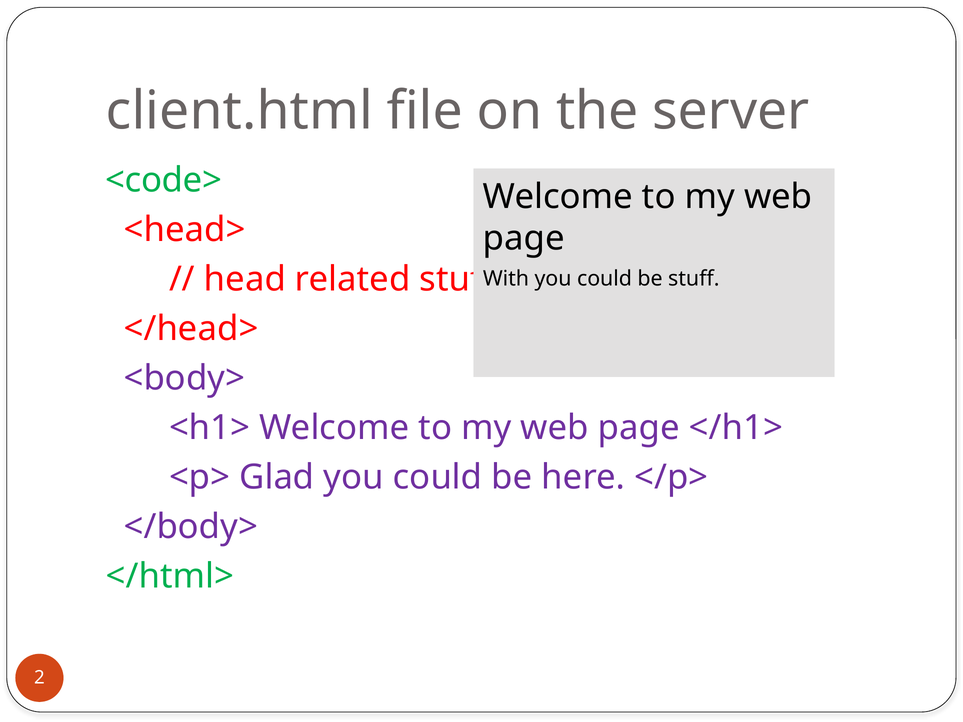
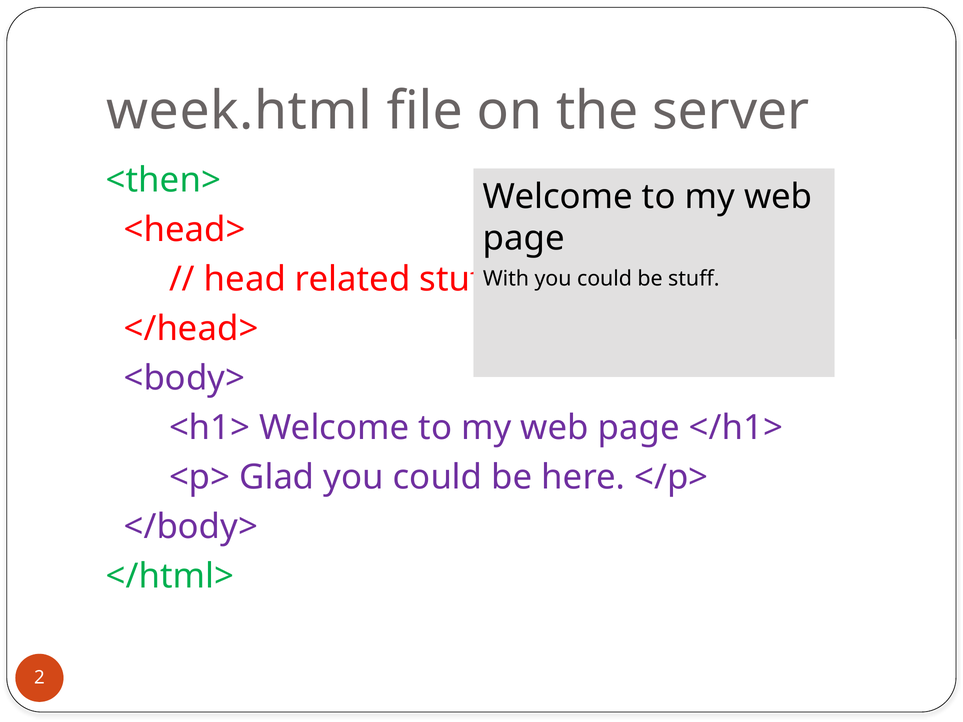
client.html: client.html -> week.html
<code>: <code> -> <then>
